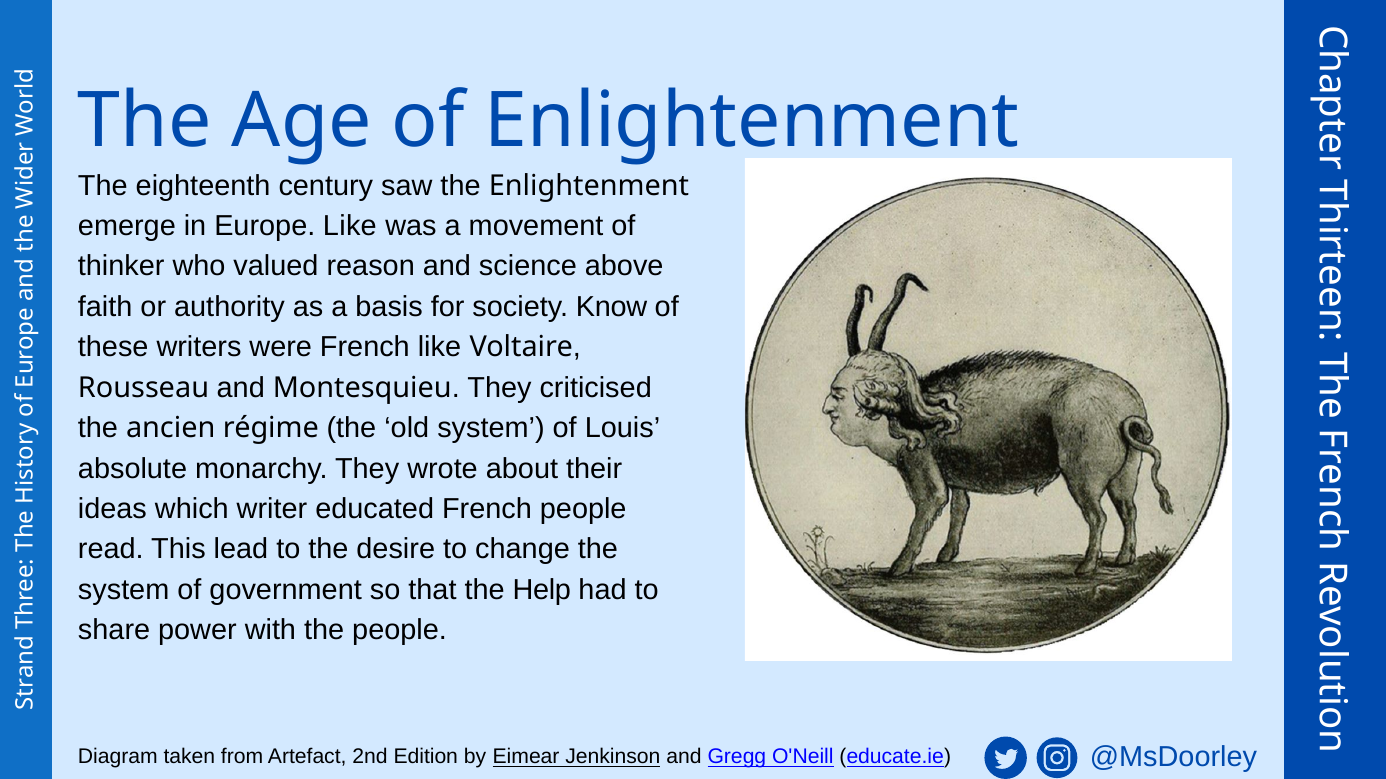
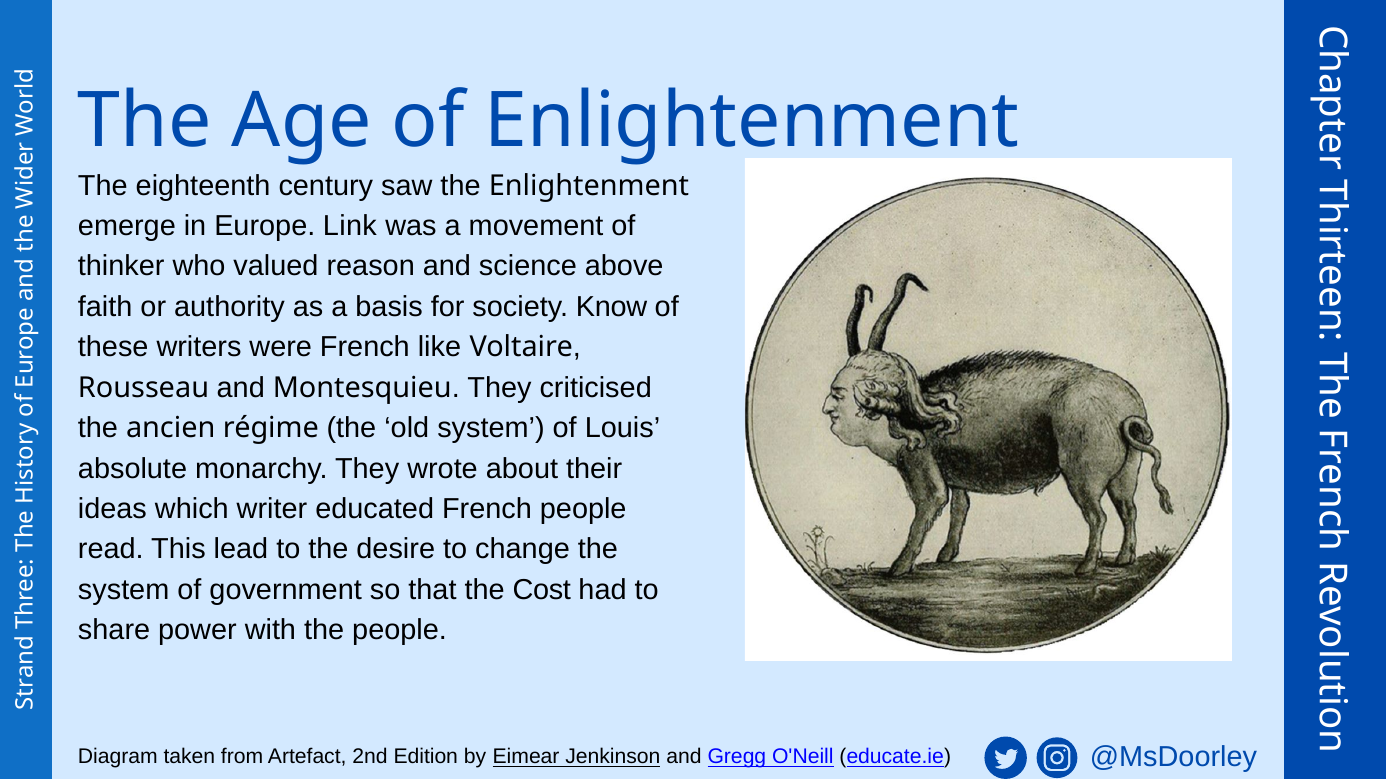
Europe Like: Like -> Link
Help: Help -> Cost
